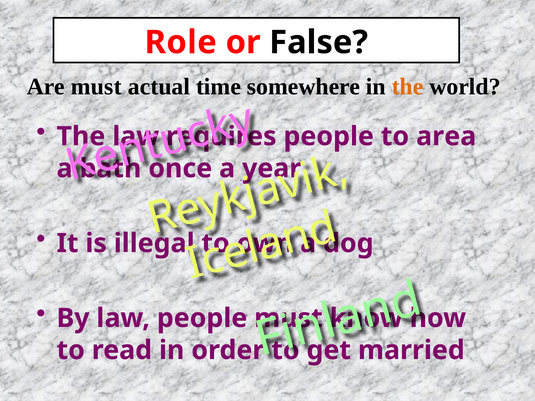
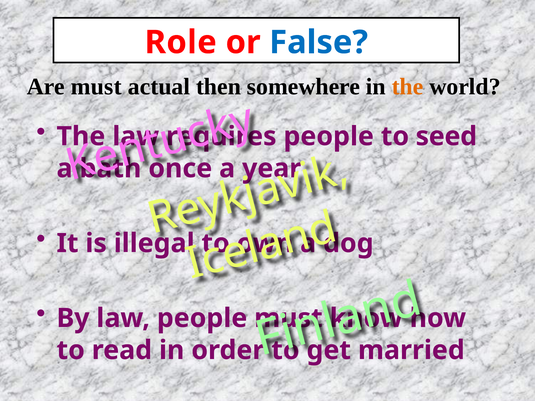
False colour: black -> blue
time: time -> then
area: area -> seed
